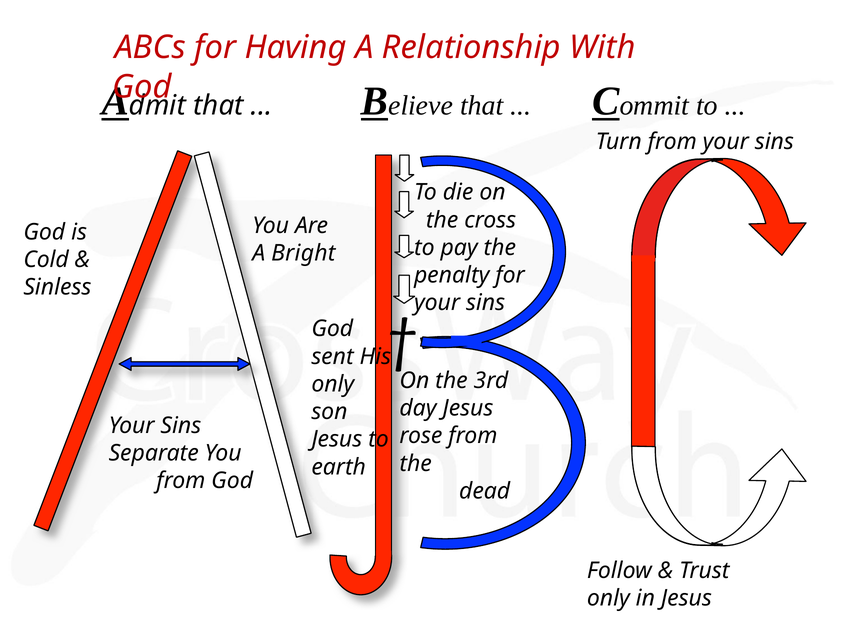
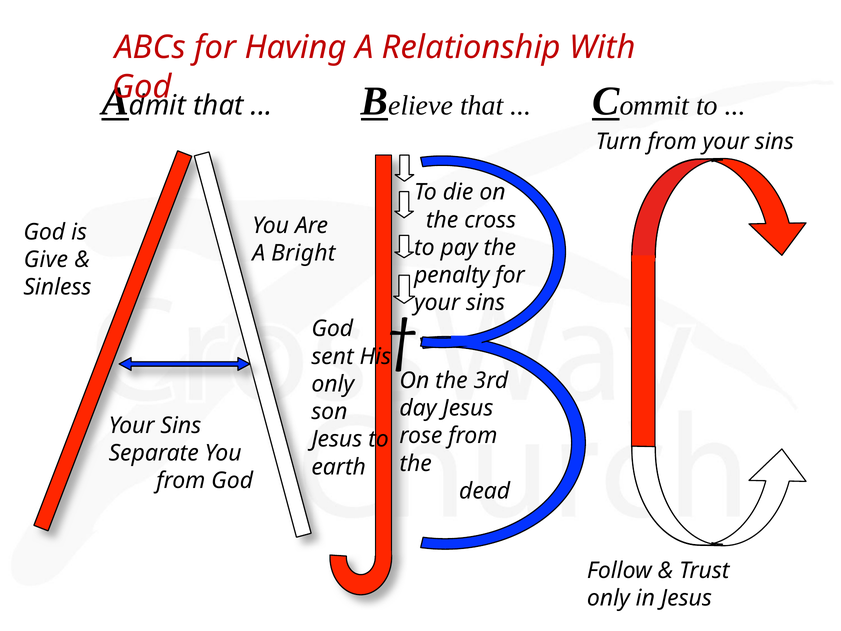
Cold: Cold -> Give
